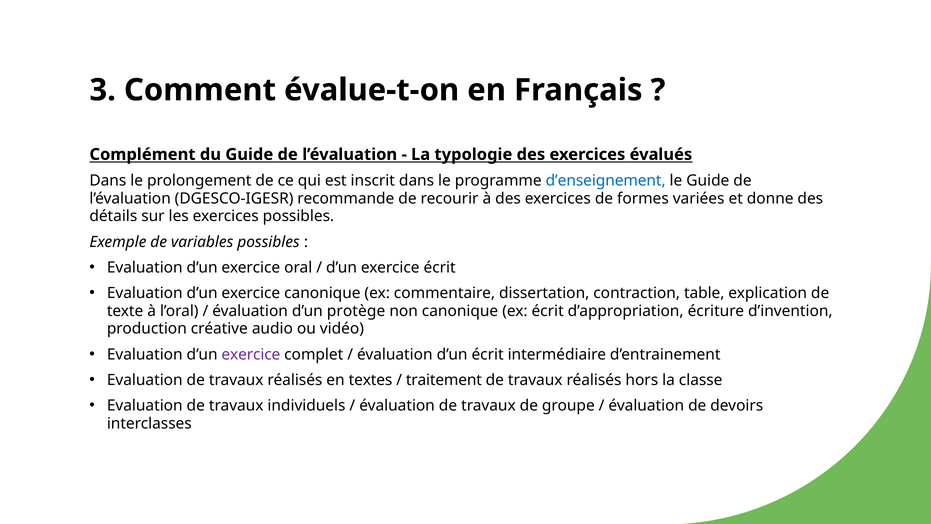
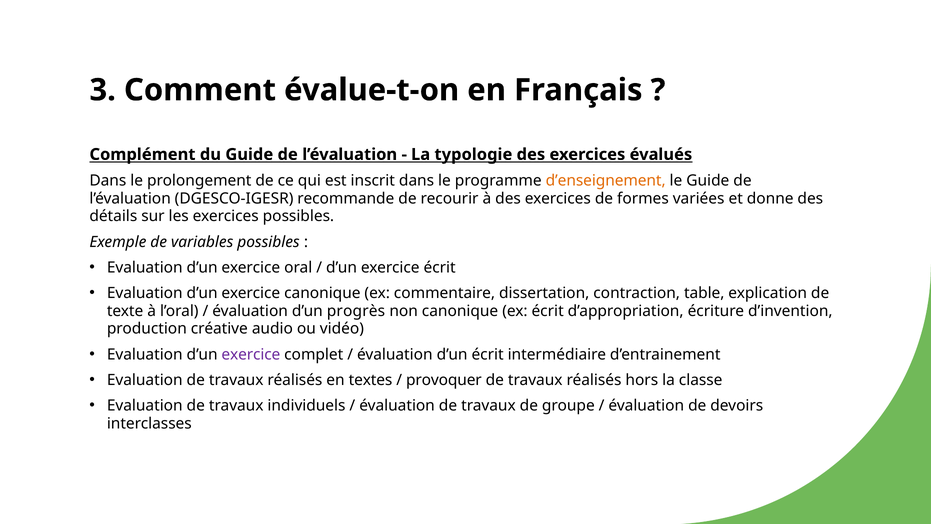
d’enseignement colour: blue -> orange
protège: protège -> progrès
traitement: traitement -> provoquer
